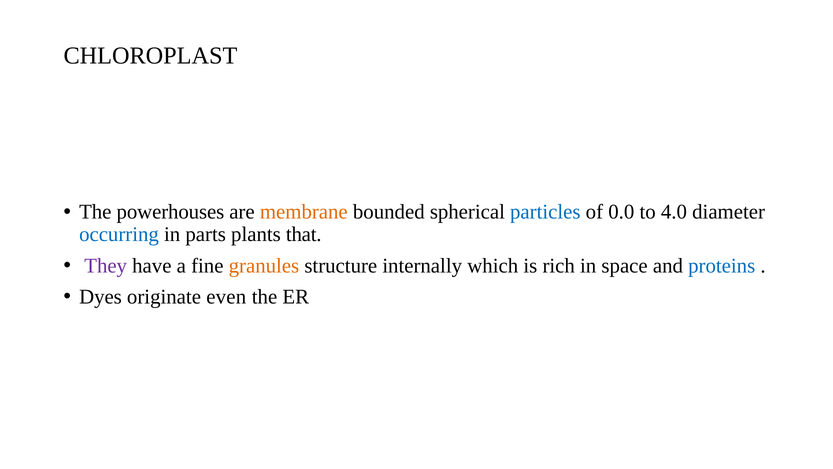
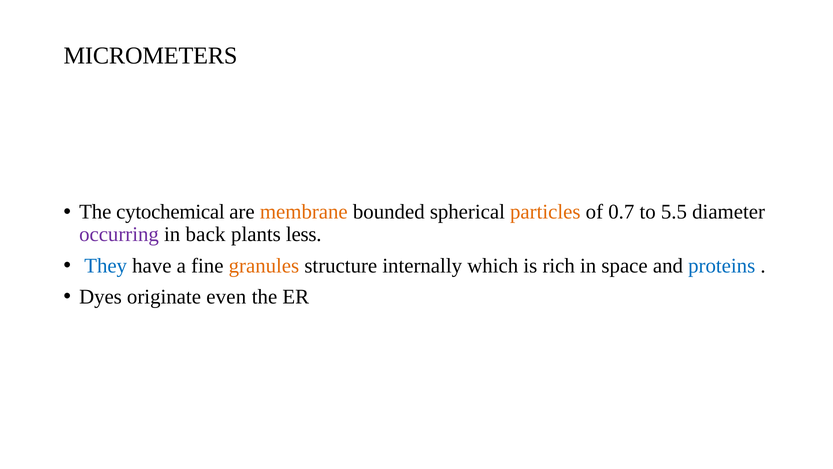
CHLOROPLAST: CHLOROPLAST -> MICROMETERS
powerhouses: powerhouses -> cytochemical
particles colour: blue -> orange
0.0: 0.0 -> 0.7
4.0: 4.0 -> 5.5
occurring colour: blue -> purple
parts: parts -> back
that: that -> less
They colour: purple -> blue
